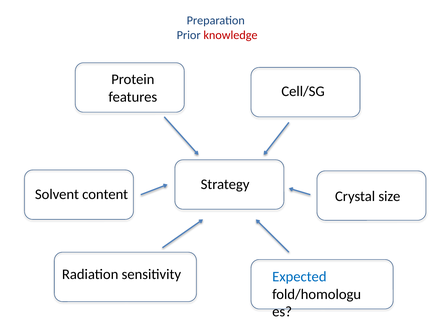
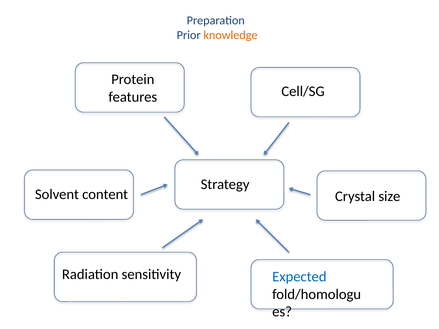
knowledge colour: red -> orange
